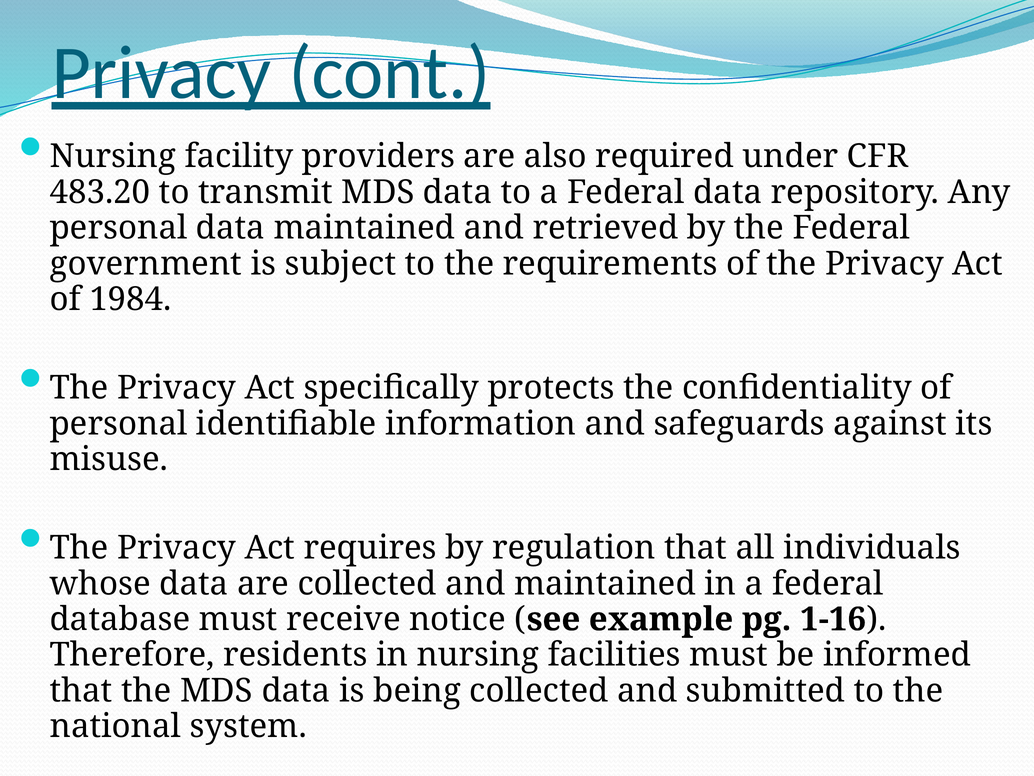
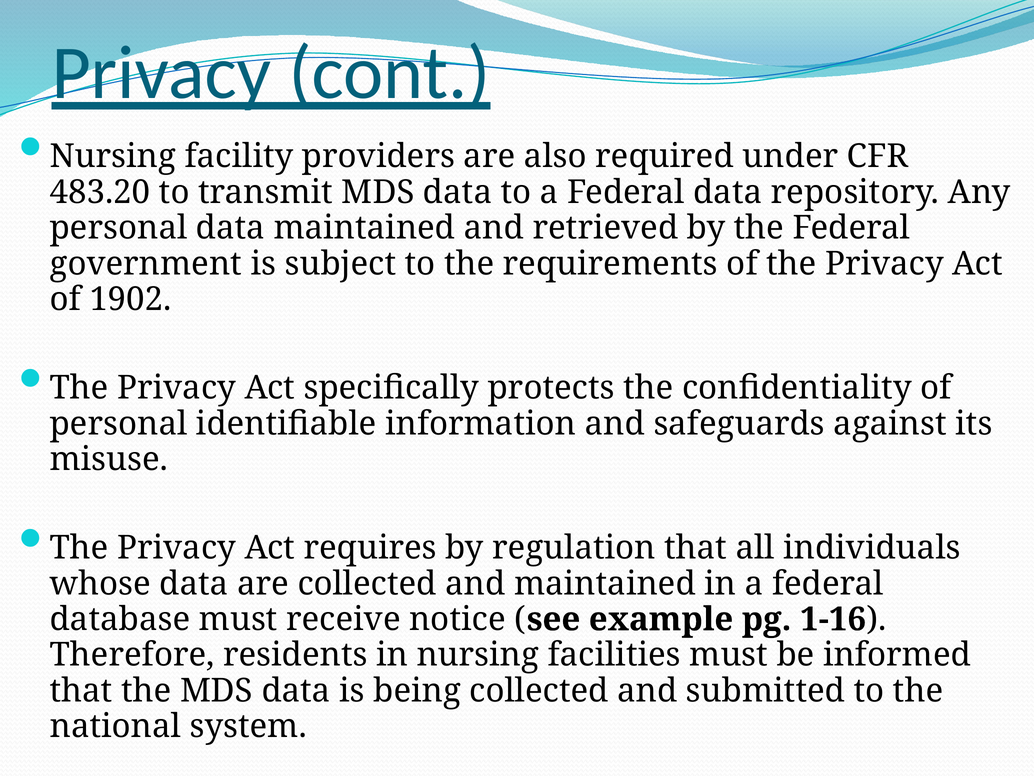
1984: 1984 -> 1902
